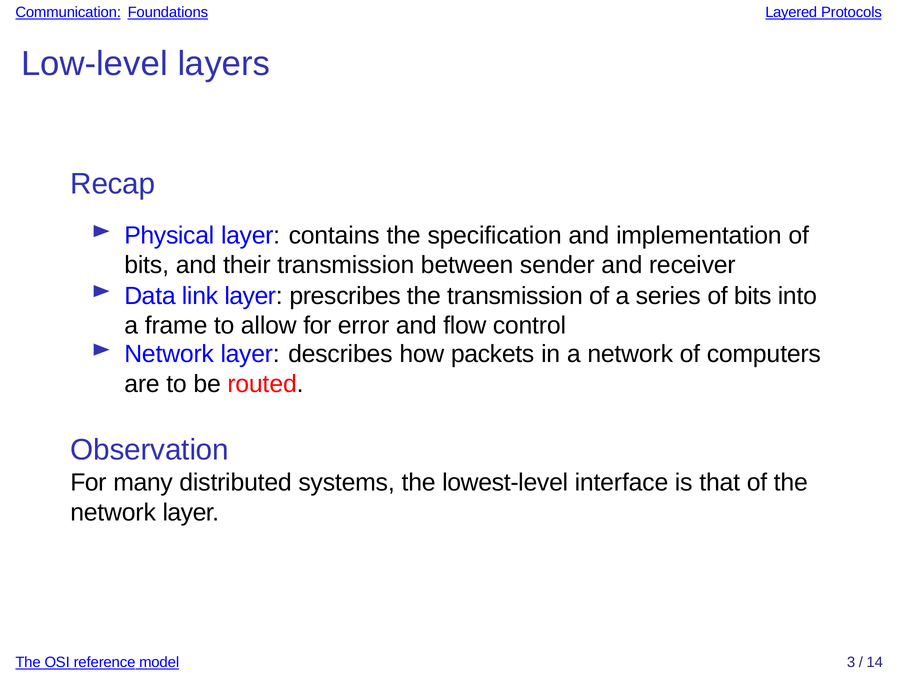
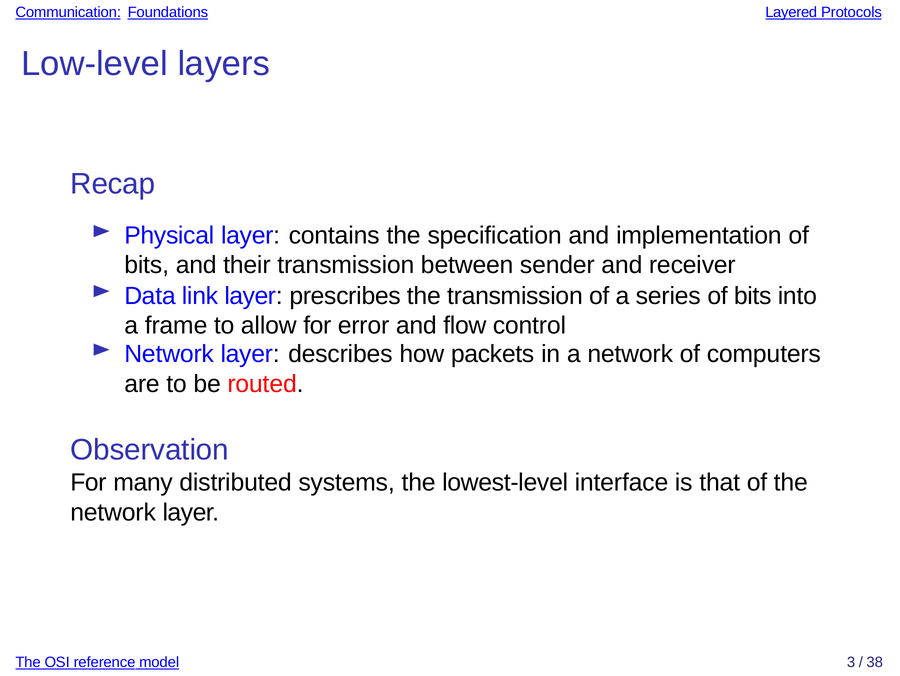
14: 14 -> 38
